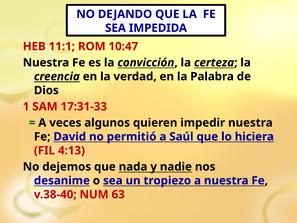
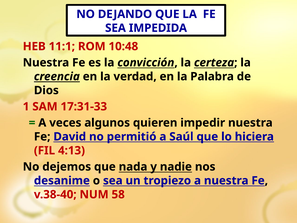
10:47: 10:47 -> 10:48
63: 63 -> 58
